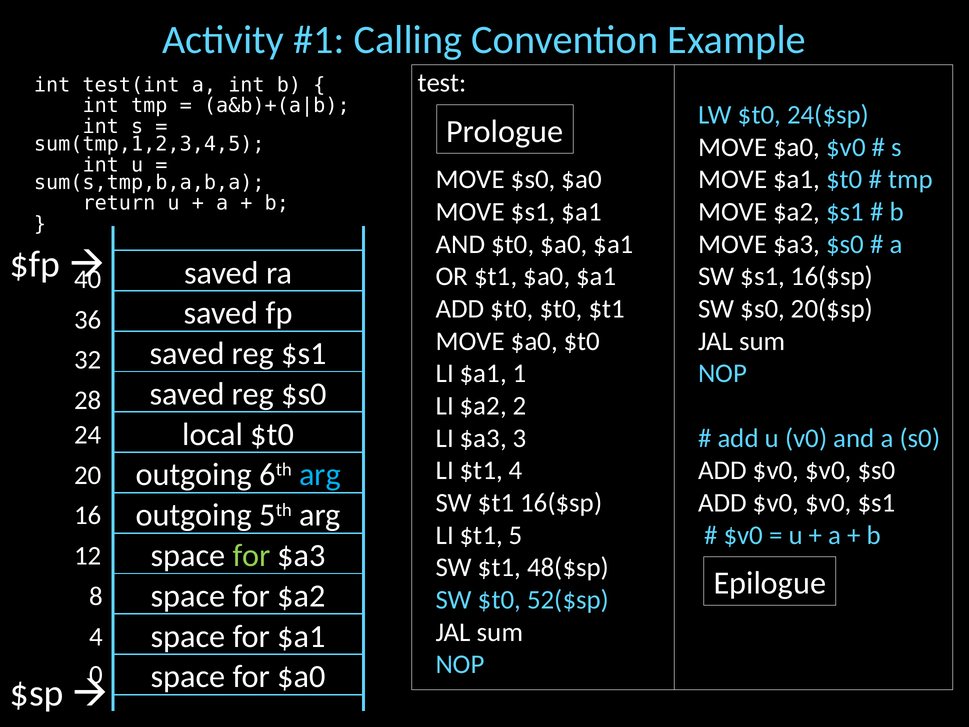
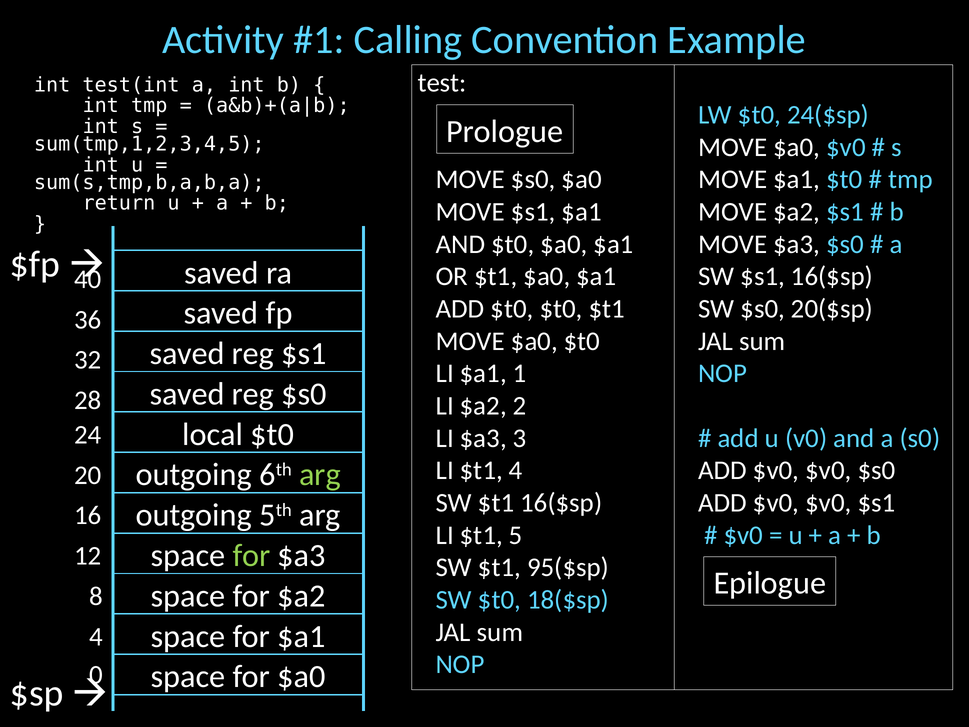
arg at (320, 475) colour: light blue -> light green
48($sp: 48($sp -> 95($sp
52($sp: 52($sp -> 18($sp
